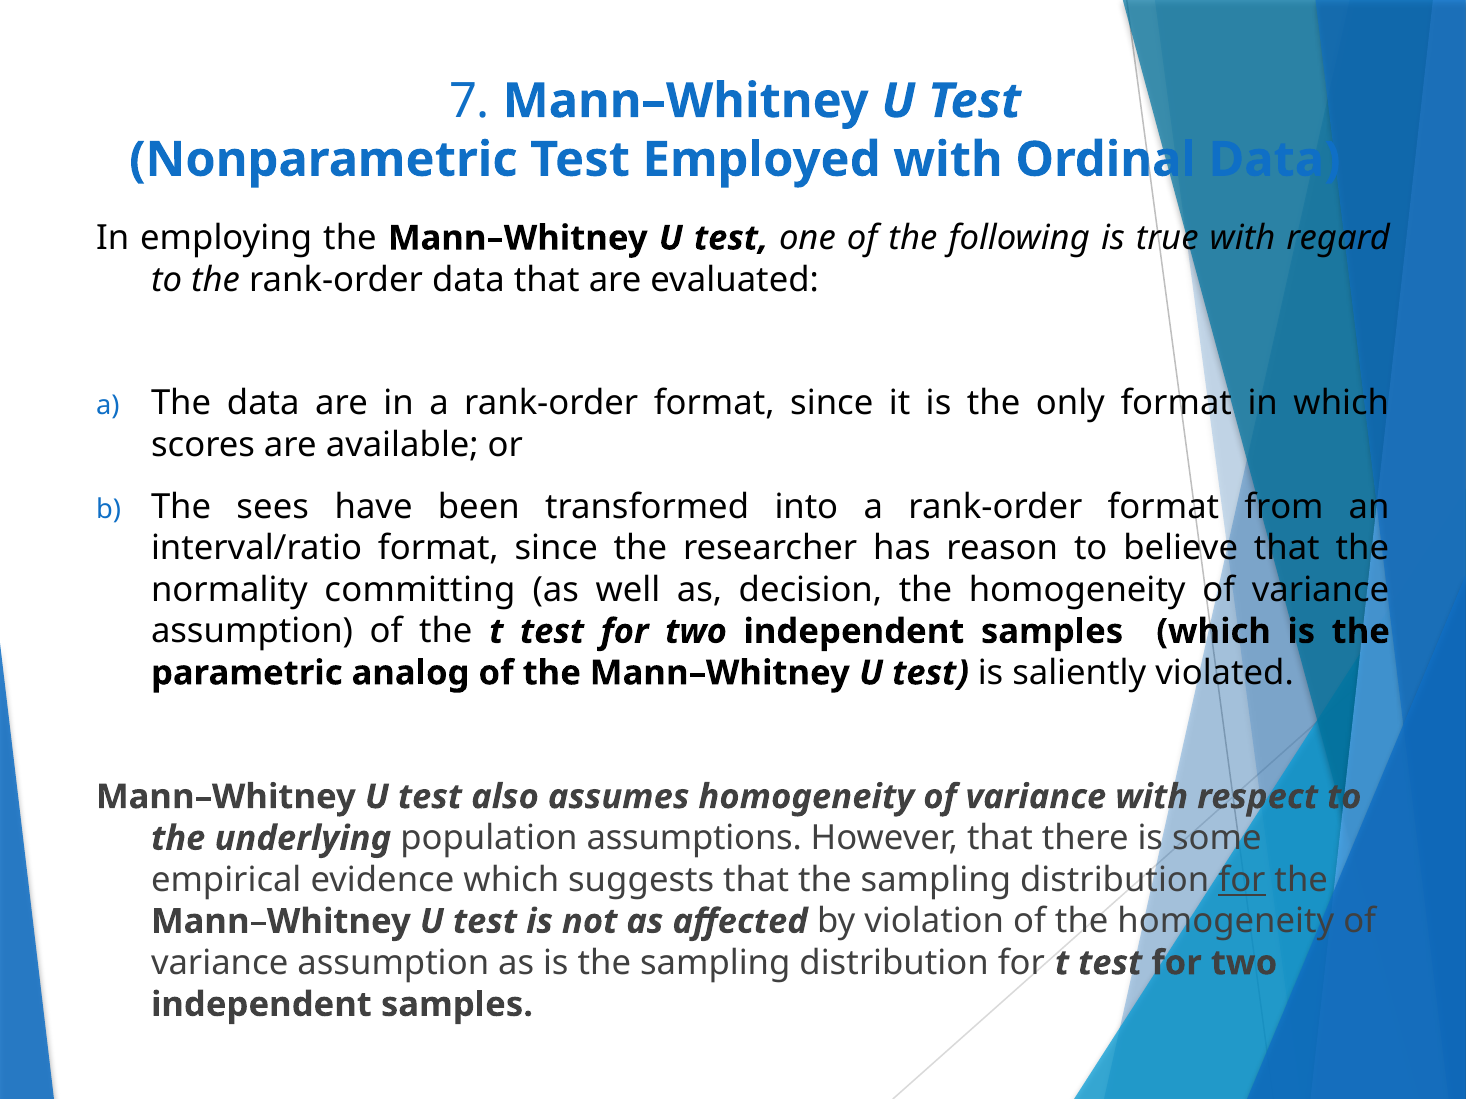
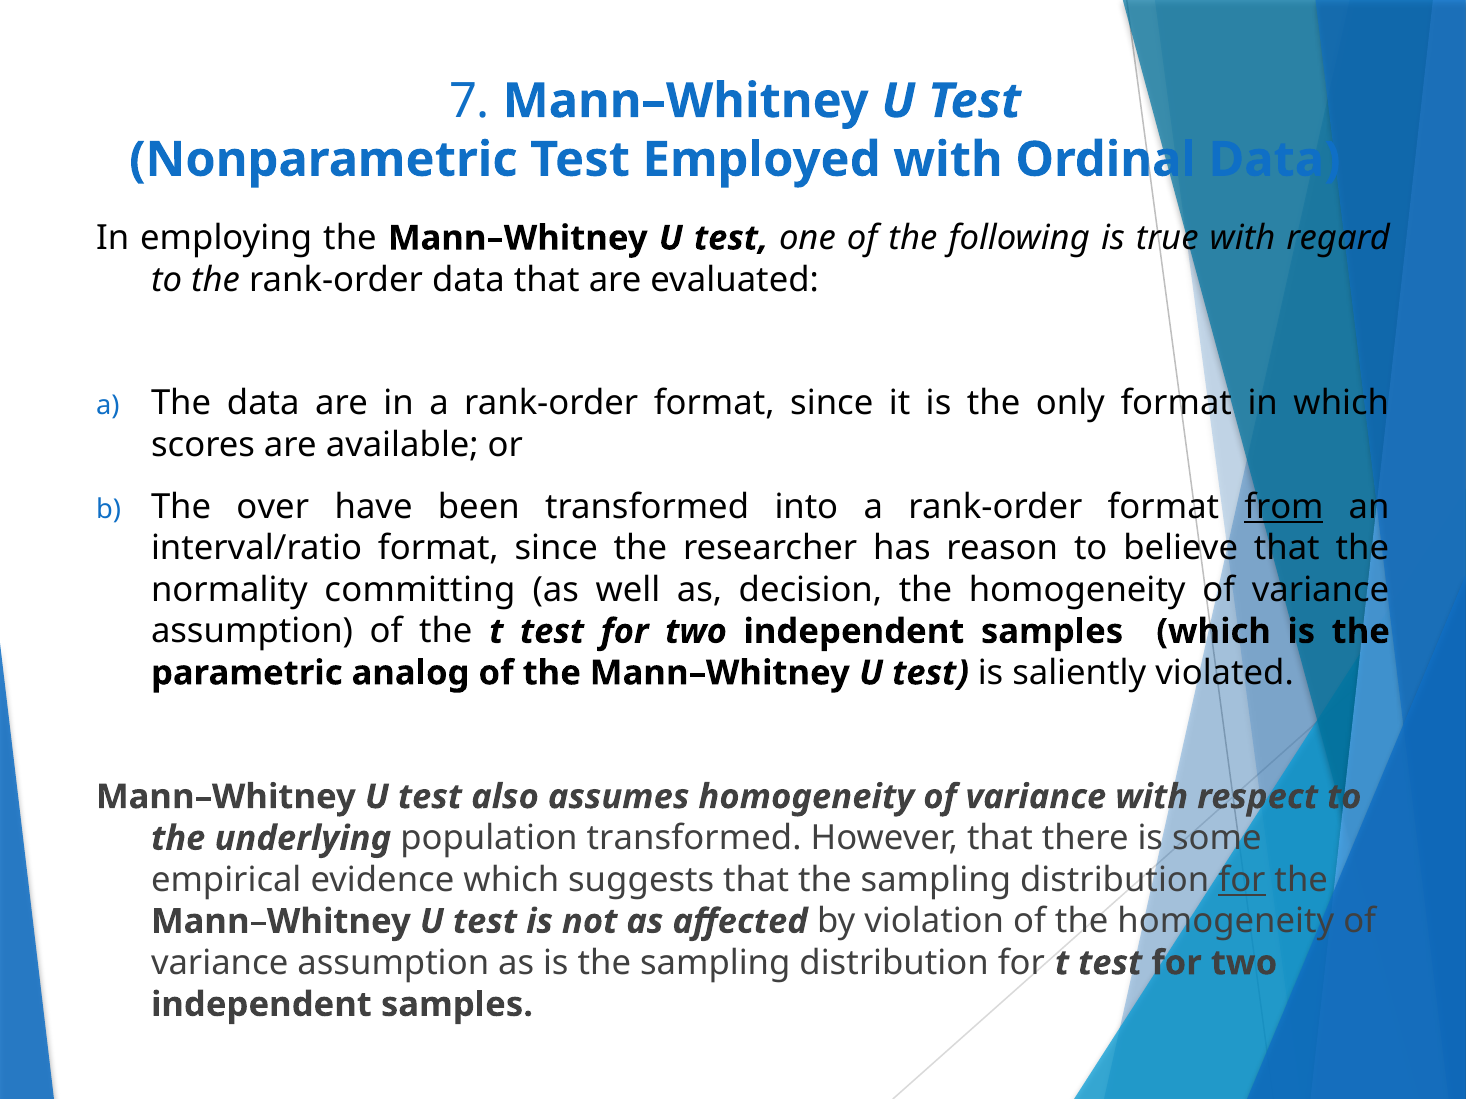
sees: sees -> over
from underline: none -> present
population assumptions: assumptions -> transformed
